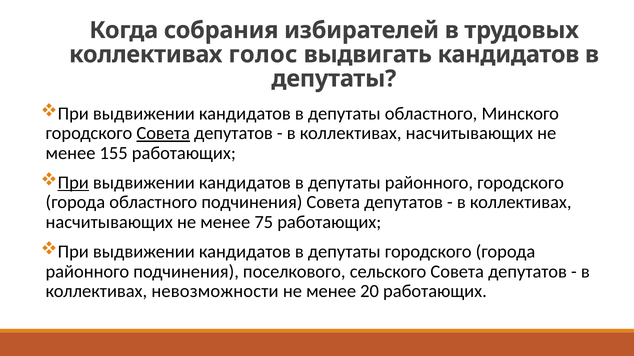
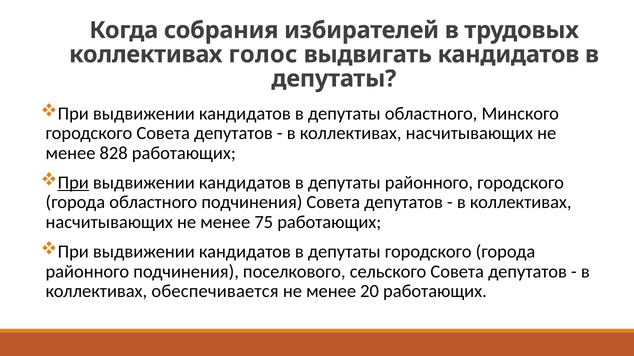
Совета at (163, 134) underline: present -> none
155: 155 -> 828
невозможности: невозможности -> обеспечивается
